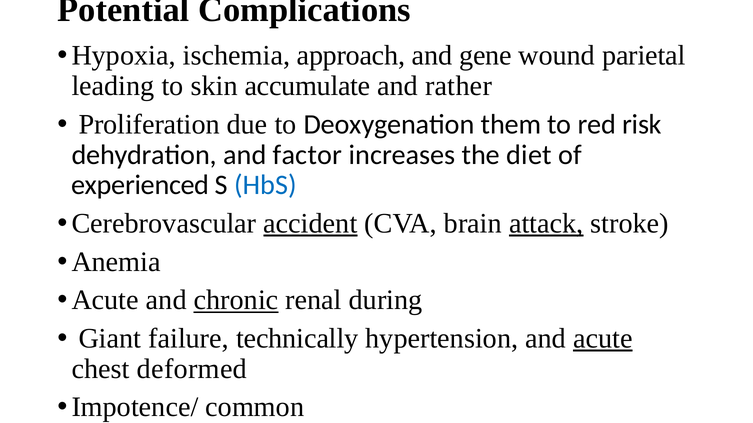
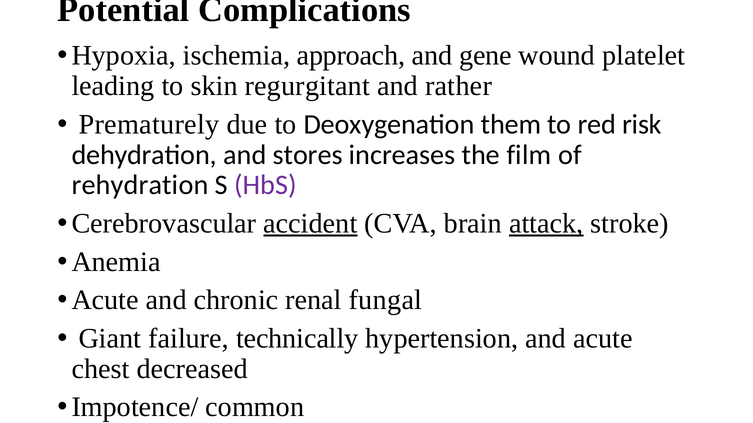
parietal: parietal -> platelet
accumulate: accumulate -> regurgitant
Proliferation: Proliferation -> Prematurely
factor: factor -> stores
diet: diet -> film
experienced: experienced -> rehydration
HbS colour: blue -> purple
chronic underline: present -> none
during: during -> fungal
acute at (603, 339) underline: present -> none
deformed: deformed -> decreased
